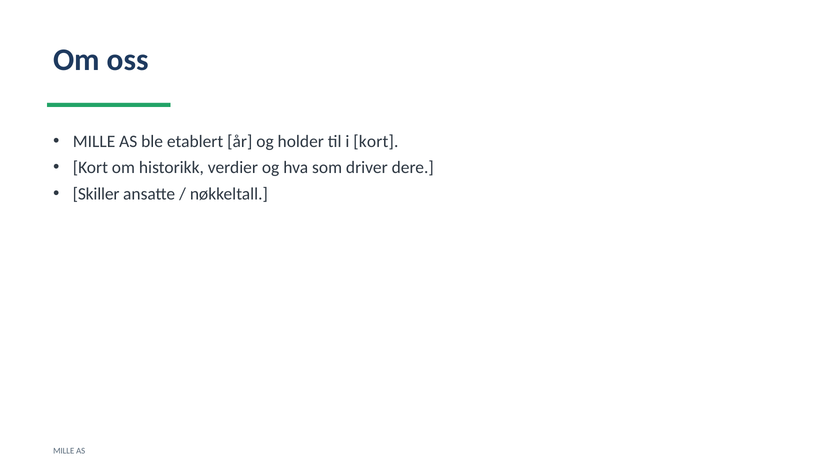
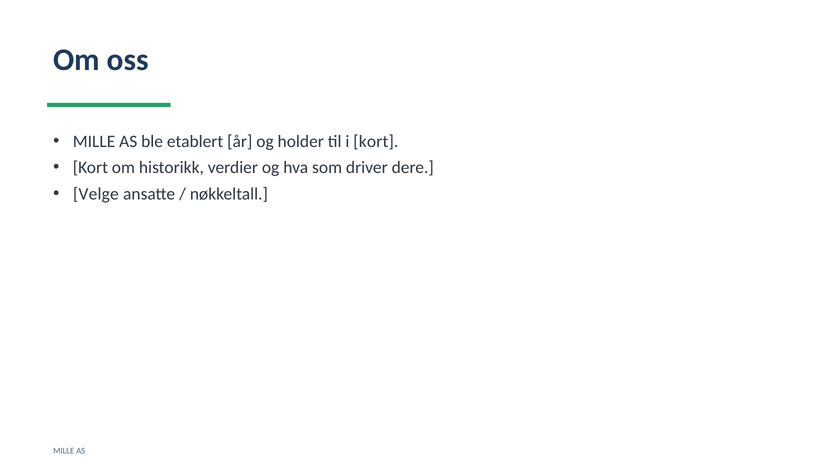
Skiller: Skiller -> Velge
